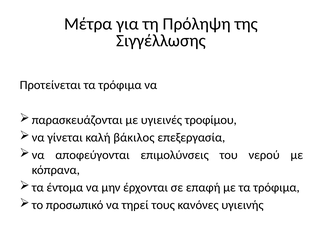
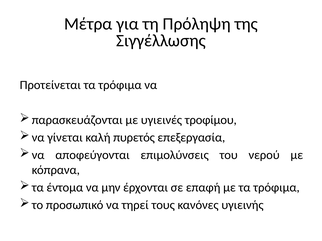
βάκιλος: βάκιλος -> πυρετός
